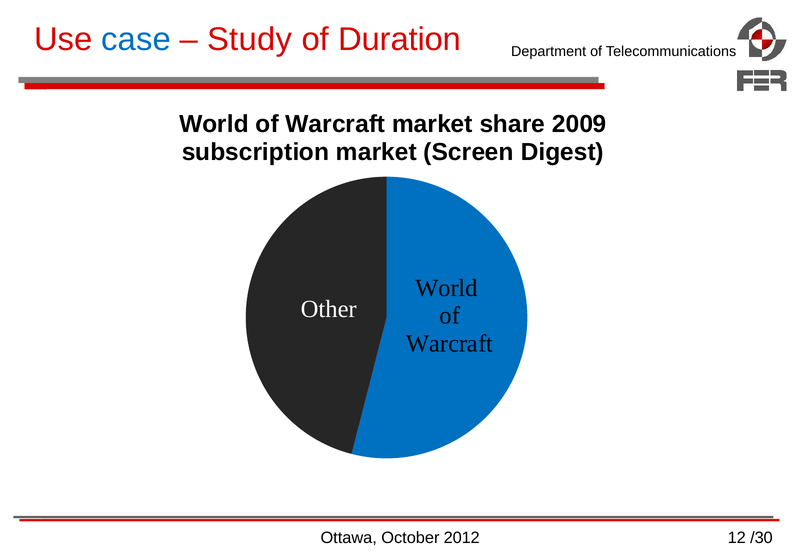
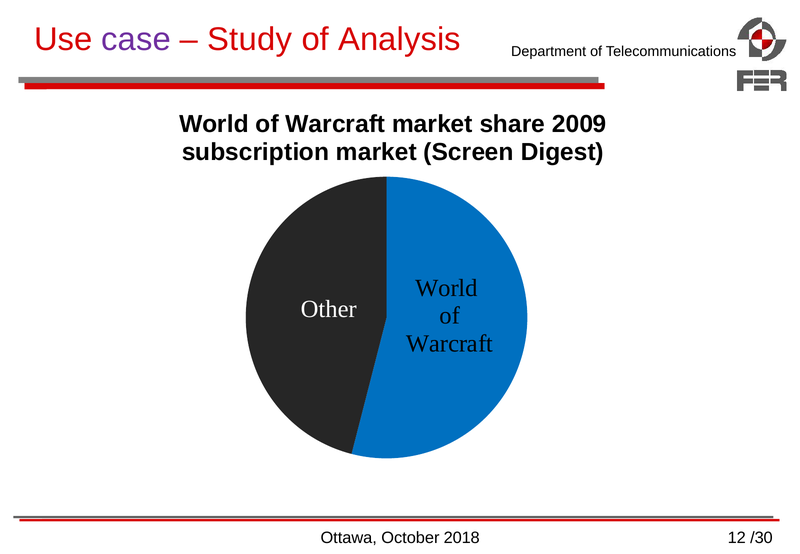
case colour: blue -> purple
Duration: Duration -> Analysis
2012: 2012 -> 2018
